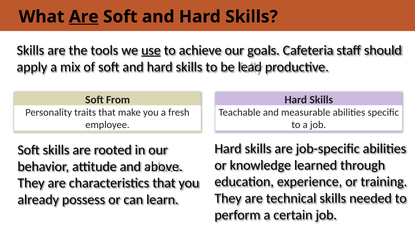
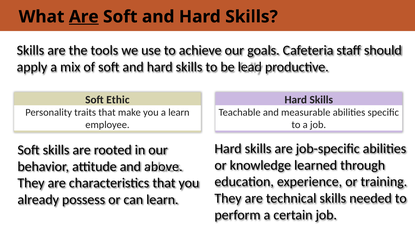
use underline: present -> none
From: From -> Ethic
a fresh: fresh -> learn
